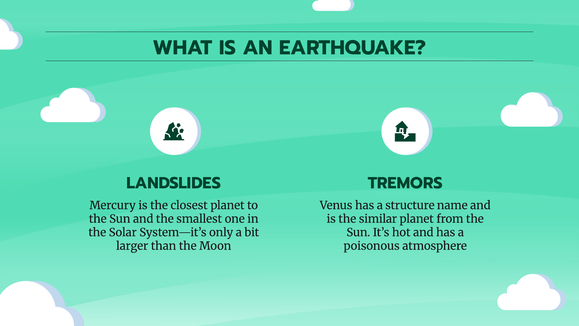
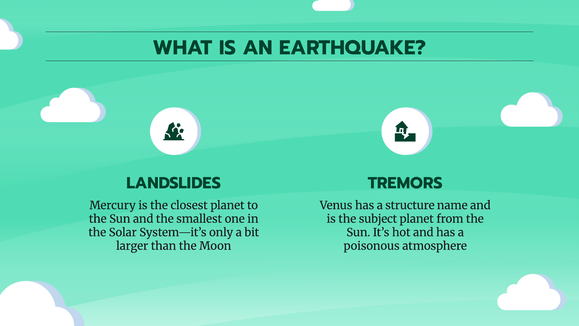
similar: similar -> subject
